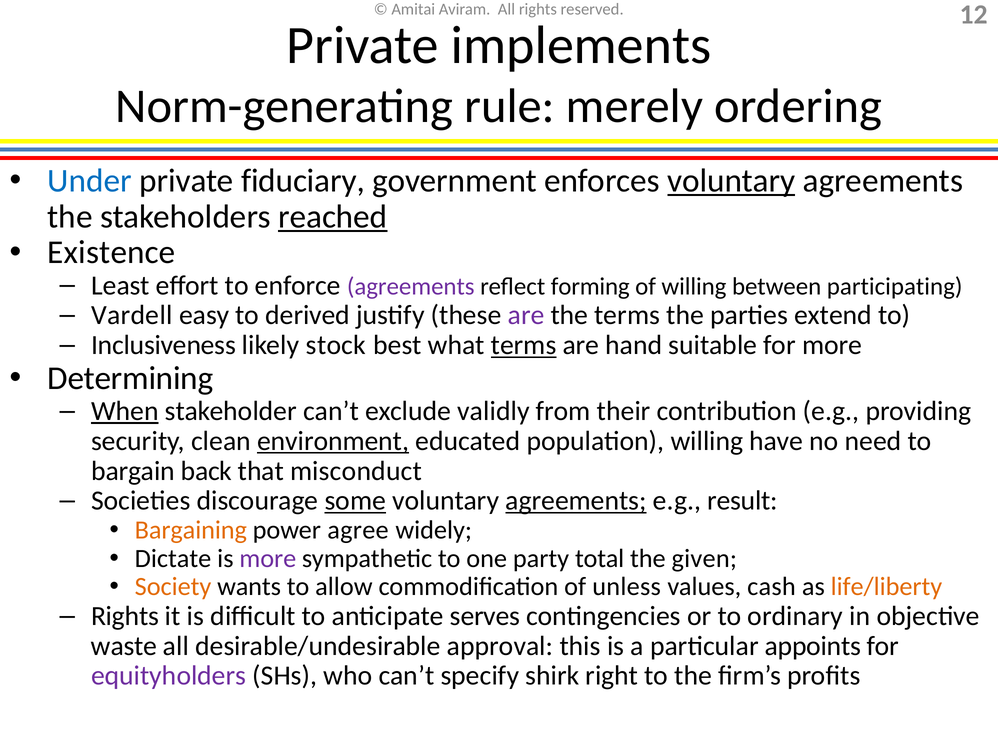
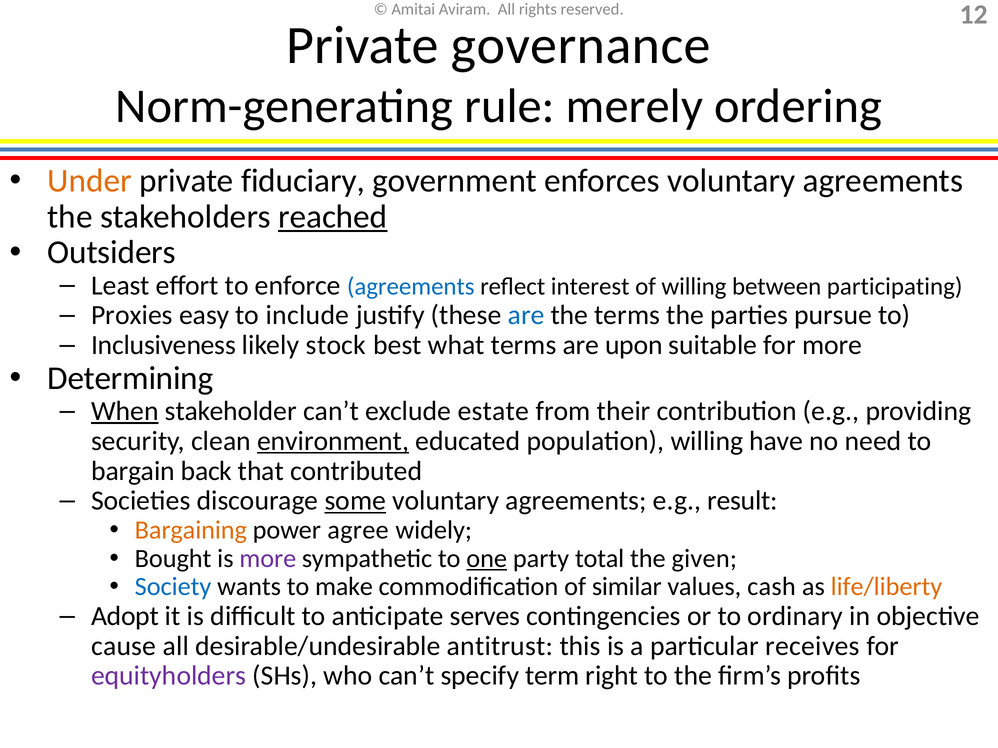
implements: implements -> governance
Under colour: blue -> orange
voluntary at (731, 181) underline: present -> none
Existence: Existence -> Outsiders
agreements at (411, 286) colour: purple -> blue
forming: forming -> interest
Vardell: Vardell -> Proxies
derived: derived -> include
are at (526, 316) colour: purple -> blue
extend: extend -> pursue
terms at (524, 345) underline: present -> none
hand: hand -> upon
validly: validly -> estate
misconduct: misconduct -> contributed
agreements at (576, 501) underline: present -> none
Dictate: Dictate -> Bought
one underline: none -> present
Society colour: orange -> blue
allow: allow -> make
unless: unless -> similar
Rights at (125, 616): Rights -> Adopt
waste: waste -> cause
approval: approval -> antitrust
appoints: appoints -> receives
shirk: shirk -> term
